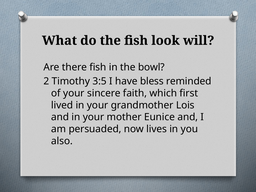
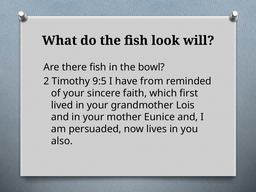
3:5: 3:5 -> 9:5
bless: bless -> from
